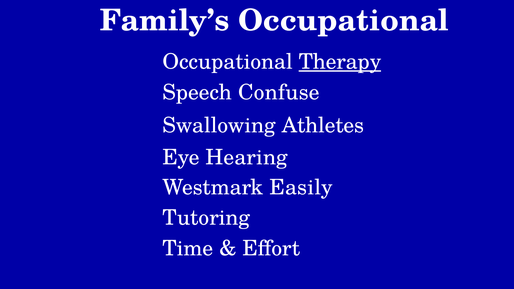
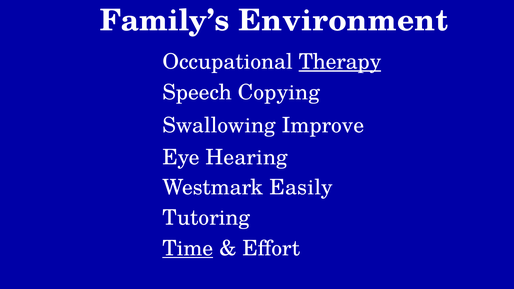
Family’s Occupational: Occupational -> Environment
Confuse: Confuse -> Copying
Athletes: Athletes -> Improve
Time underline: none -> present
